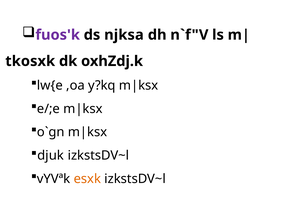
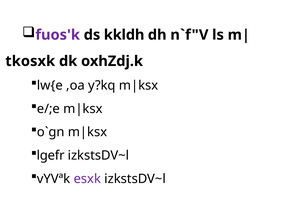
njksa: njksa -> kkldh
djuk: djuk -> lgefr
esxk colour: orange -> purple
